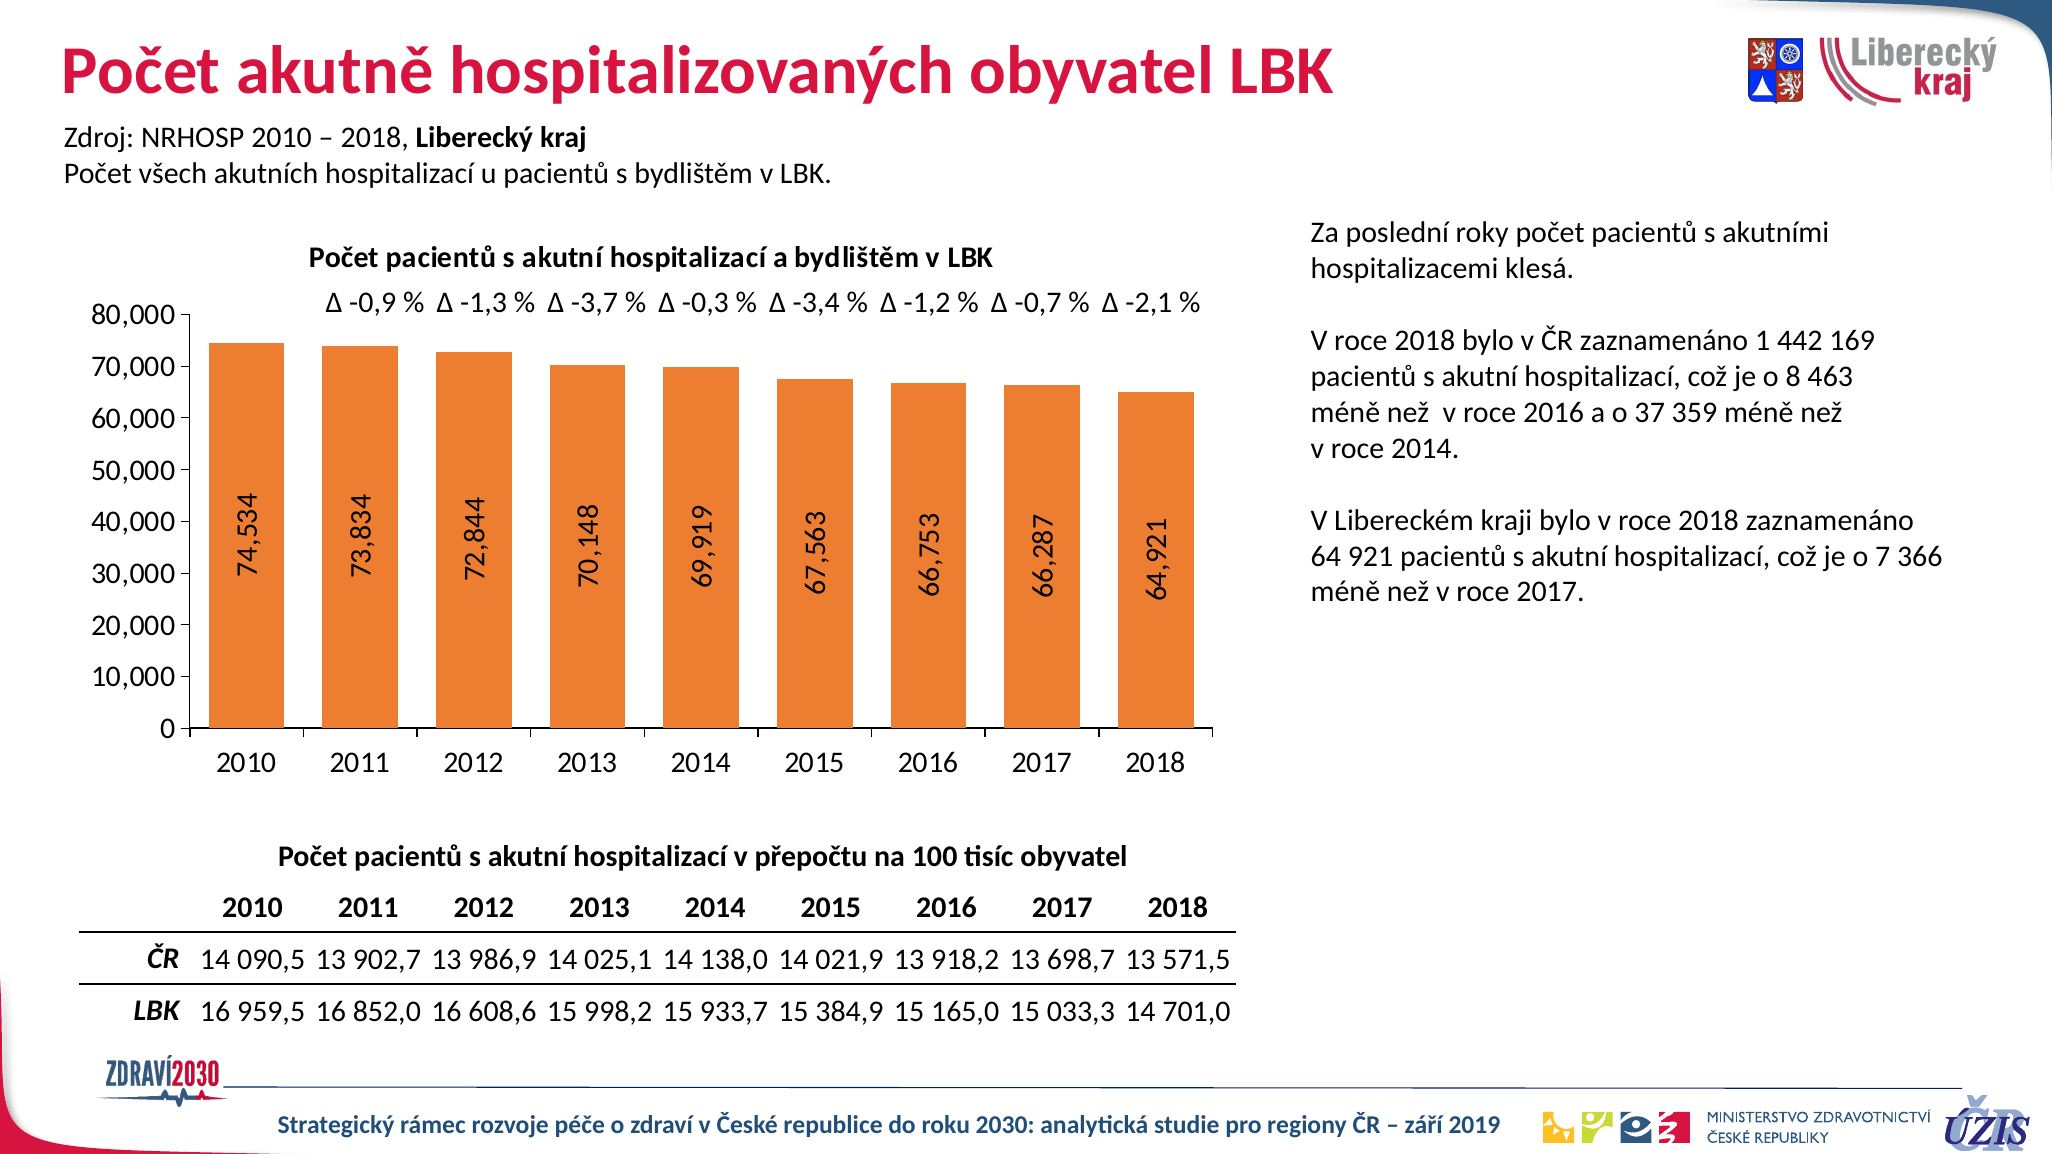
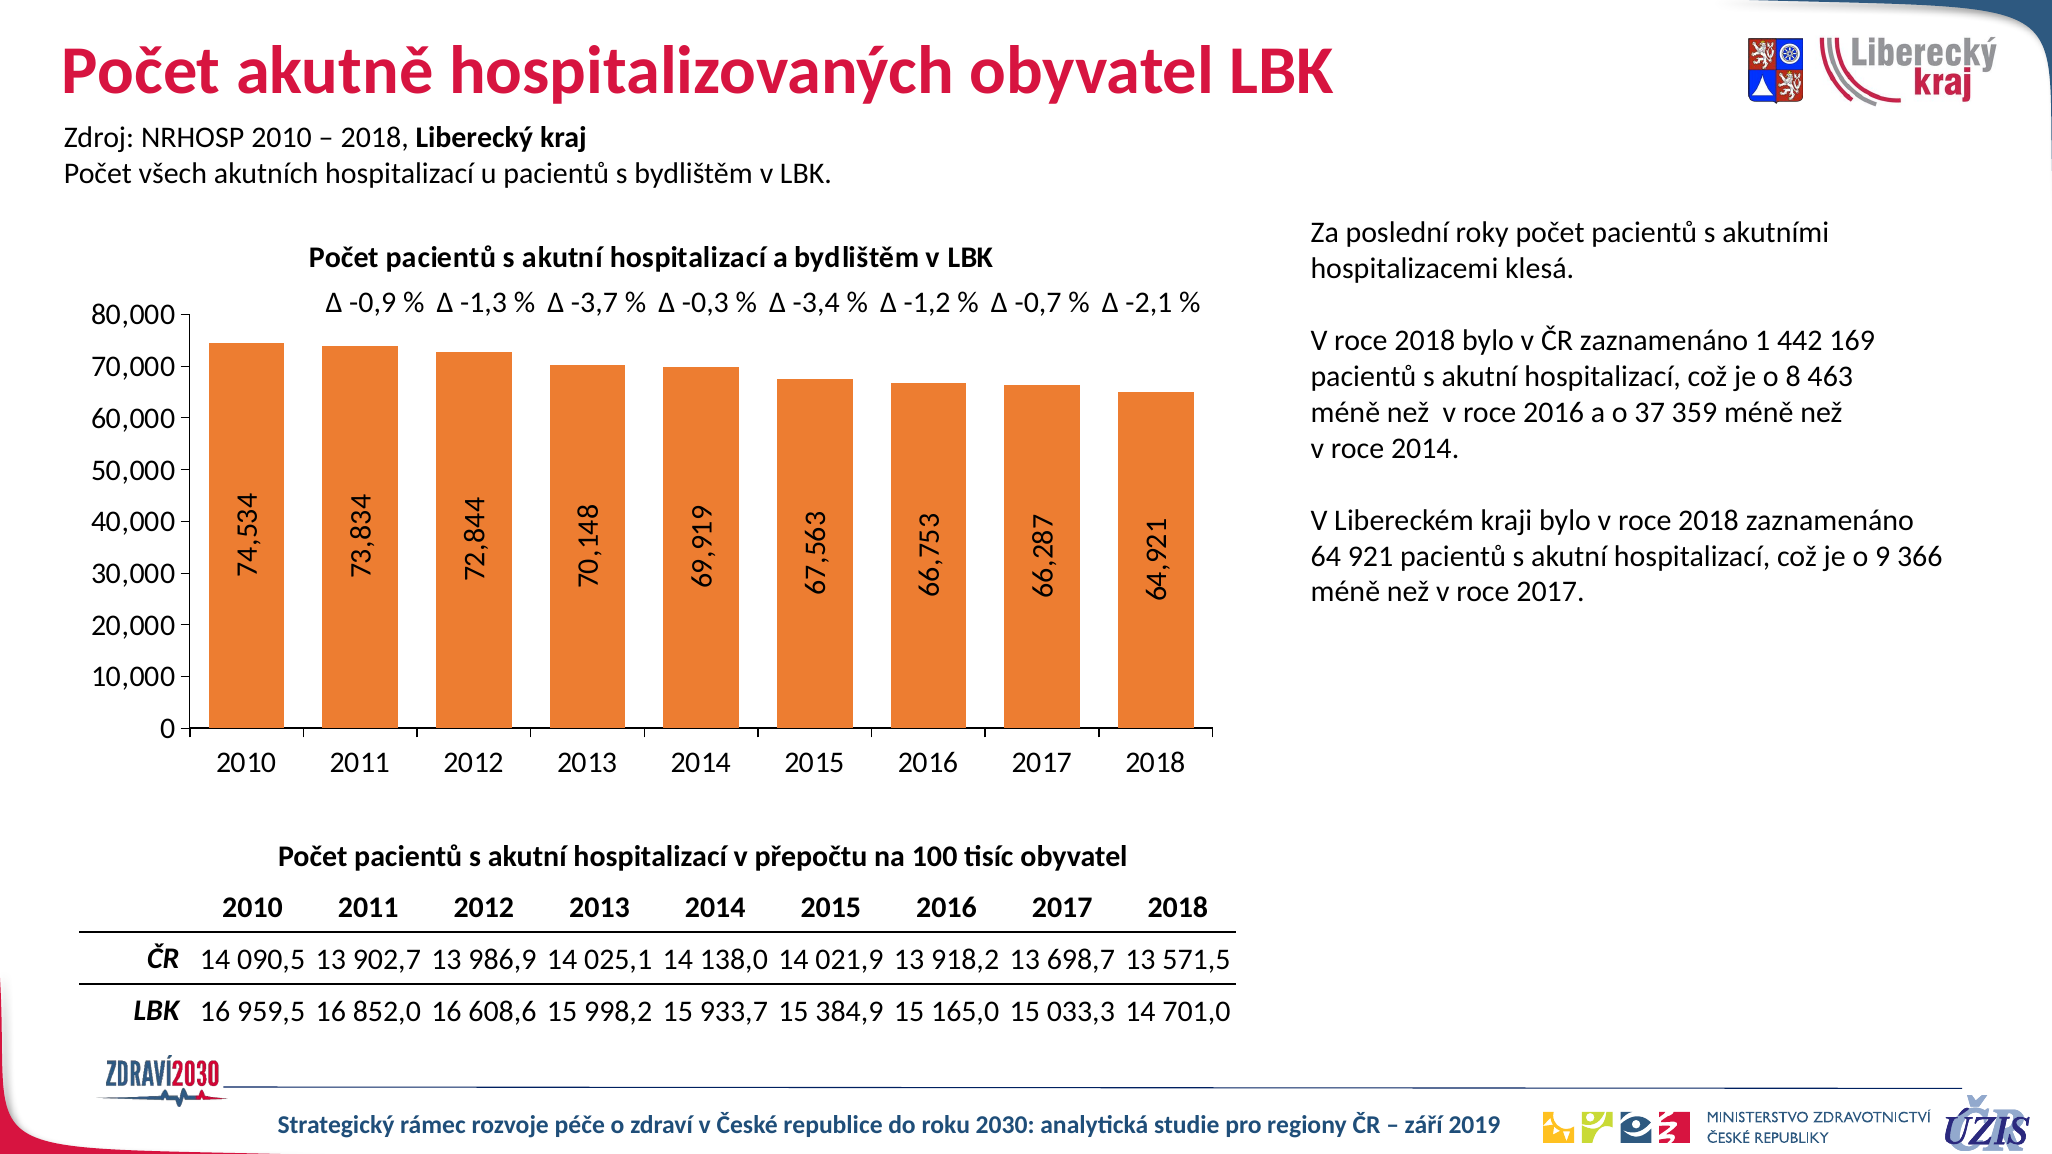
o 7: 7 -> 9
